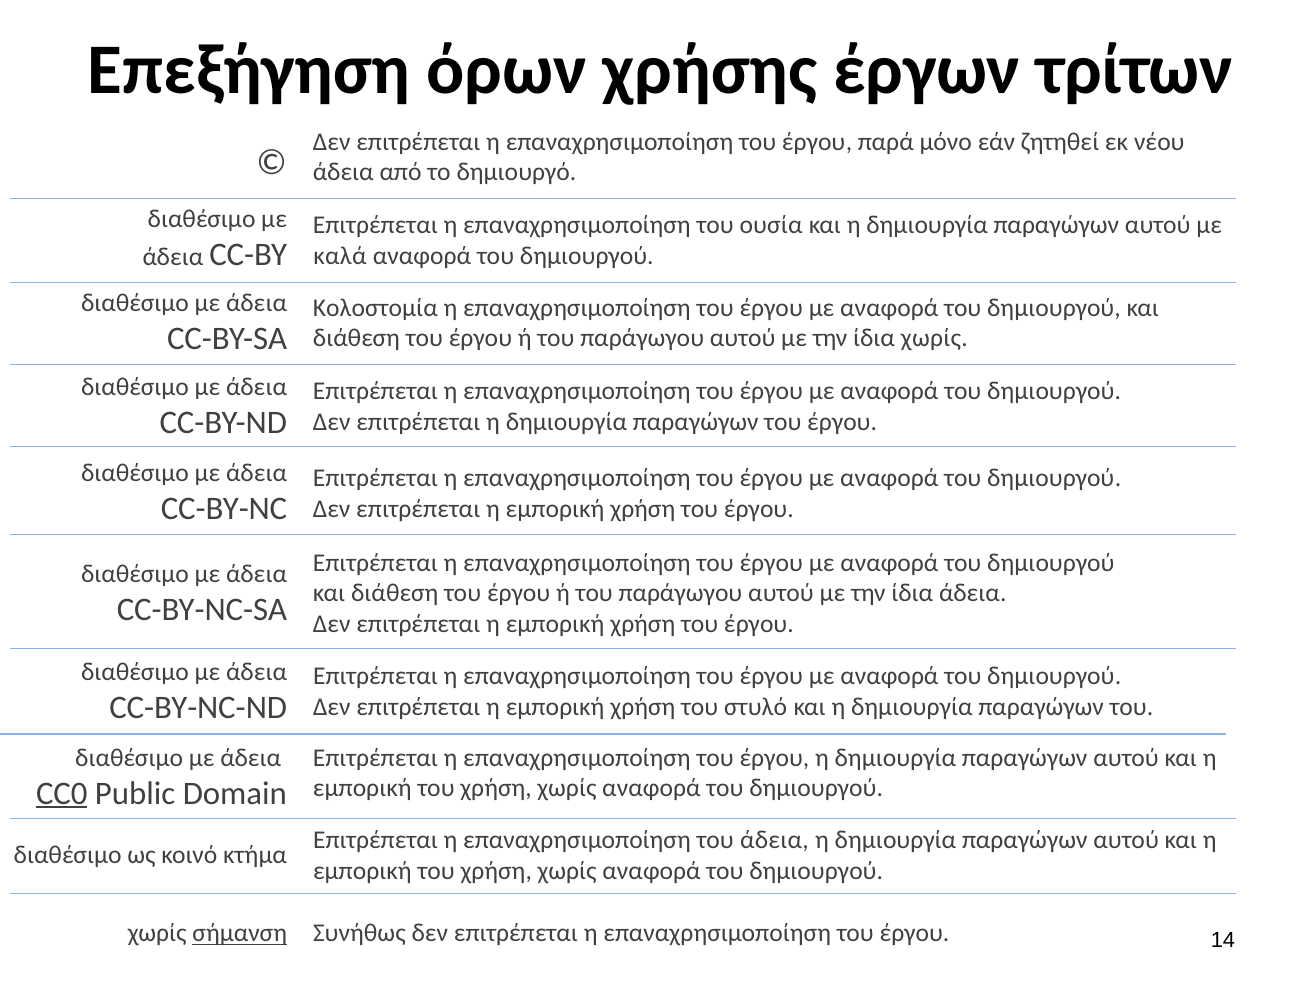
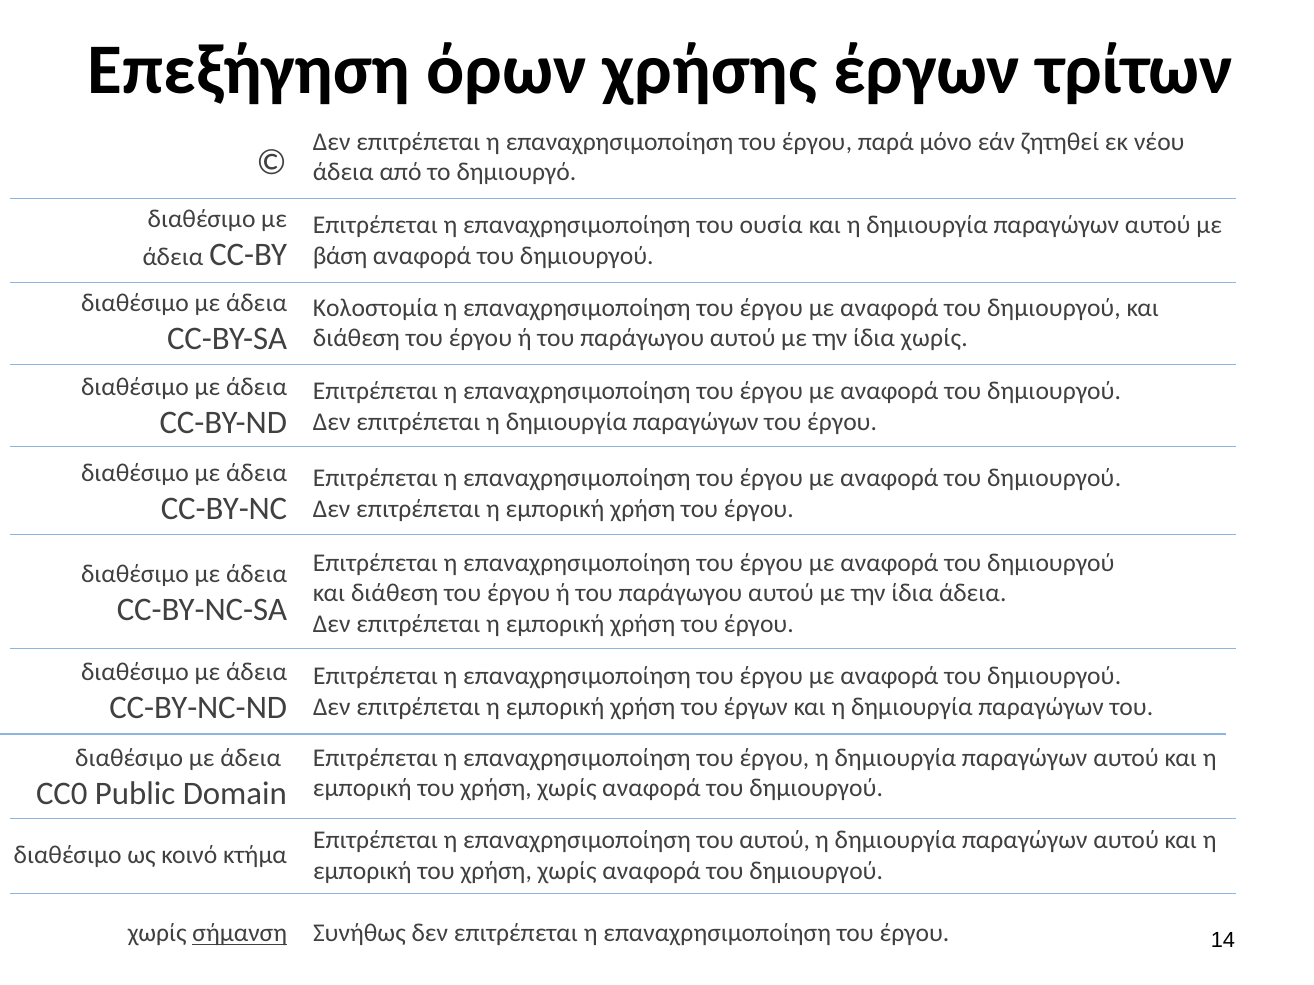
καλά: καλά -> βάση
του στυλό: στυλό -> έργων
CC0 underline: present -> none
του άδεια: άδεια -> αυτού
